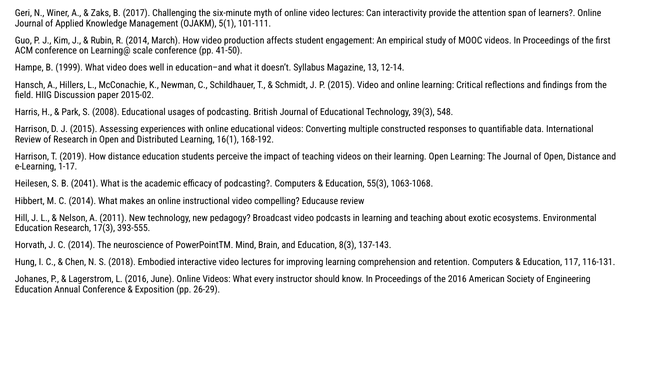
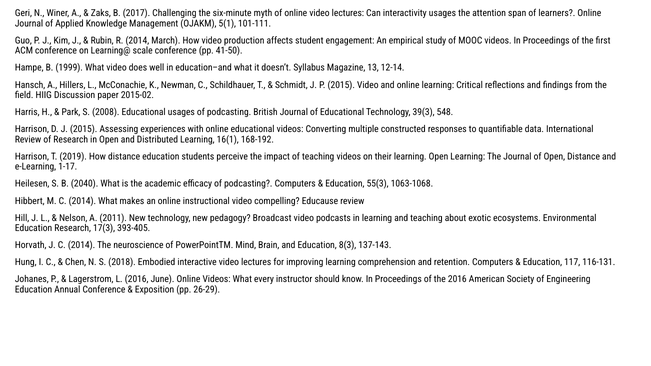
interactivity provide: provide -> usages
2041: 2041 -> 2040
393-555: 393-555 -> 393-405
